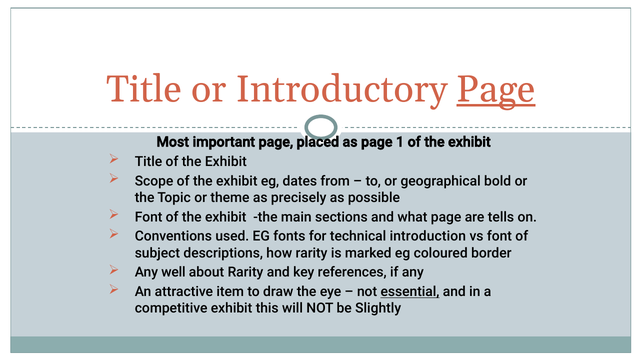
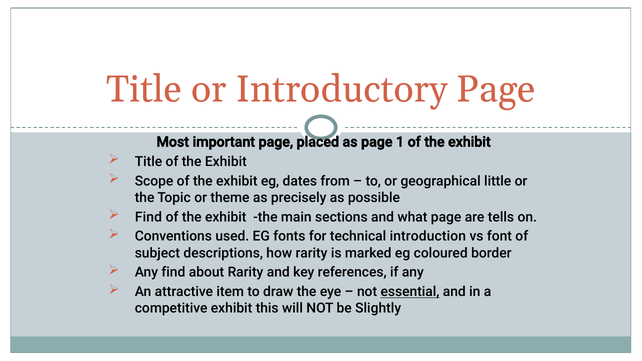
Page at (496, 89) underline: present -> none
bold: bold -> little
Font at (149, 217): Font -> Find
Any well: well -> find
